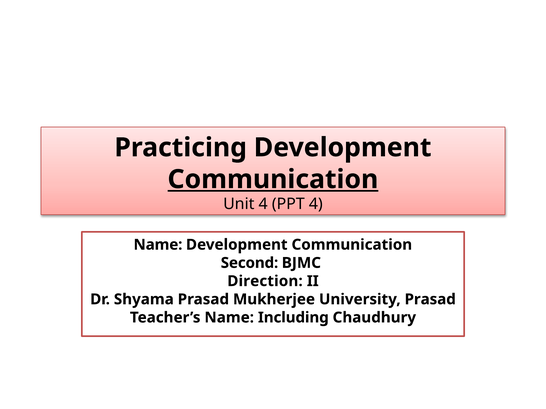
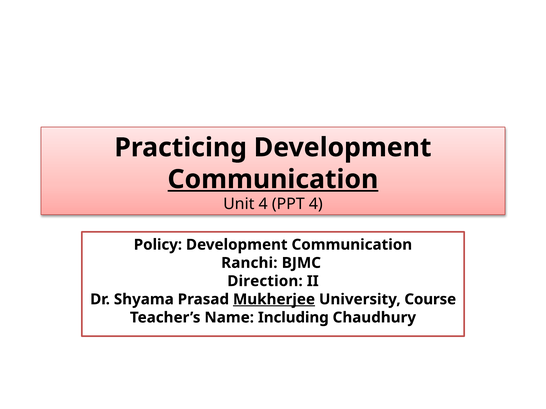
Name at (158, 245): Name -> Policy
Second: Second -> Ranchi
Mukherjee underline: none -> present
University Prasad: Prasad -> Course
